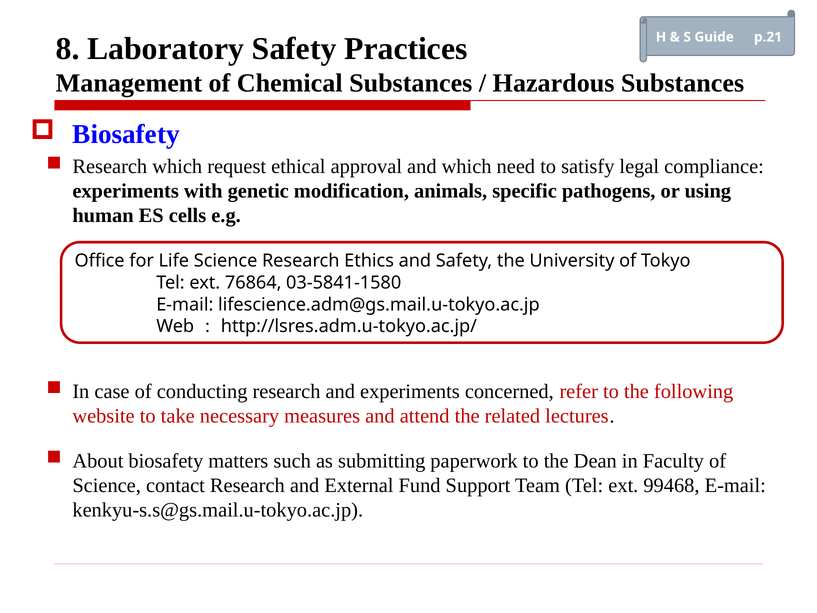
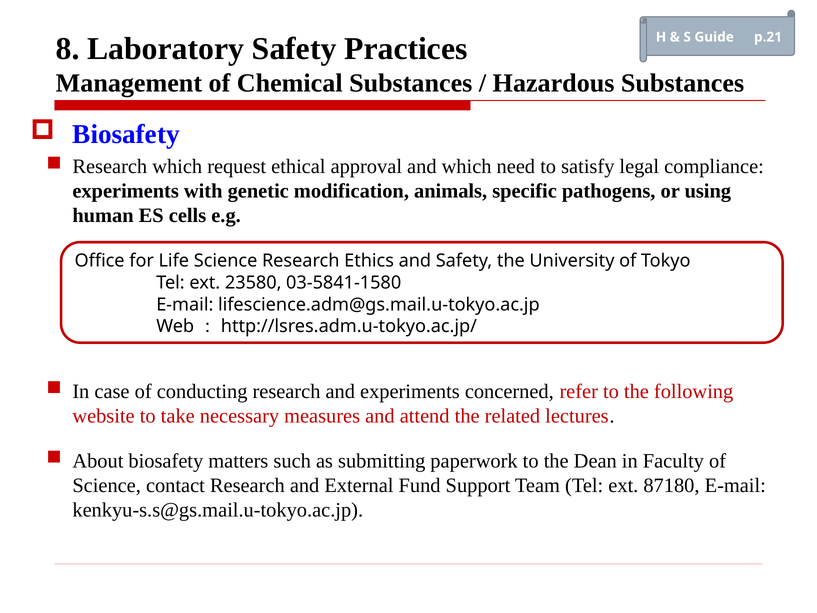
76864: 76864 -> 23580
99468: 99468 -> 87180
